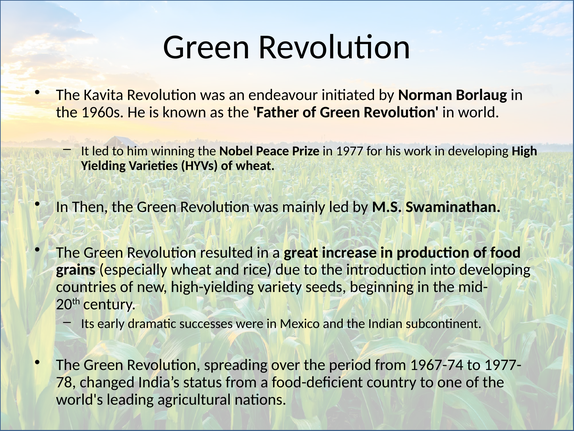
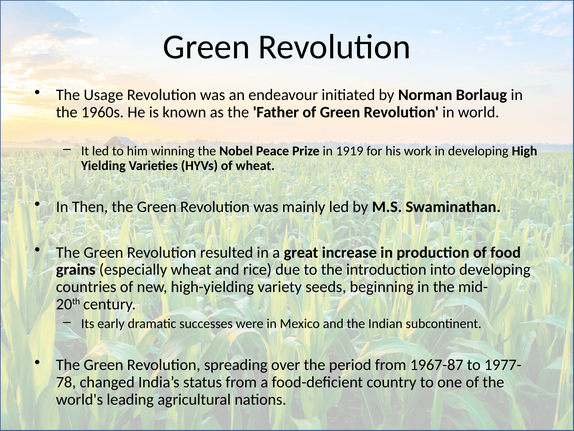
Kavita: Kavita -> Usage
1977: 1977 -> 1919
1967-74: 1967-74 -> 1967-87
